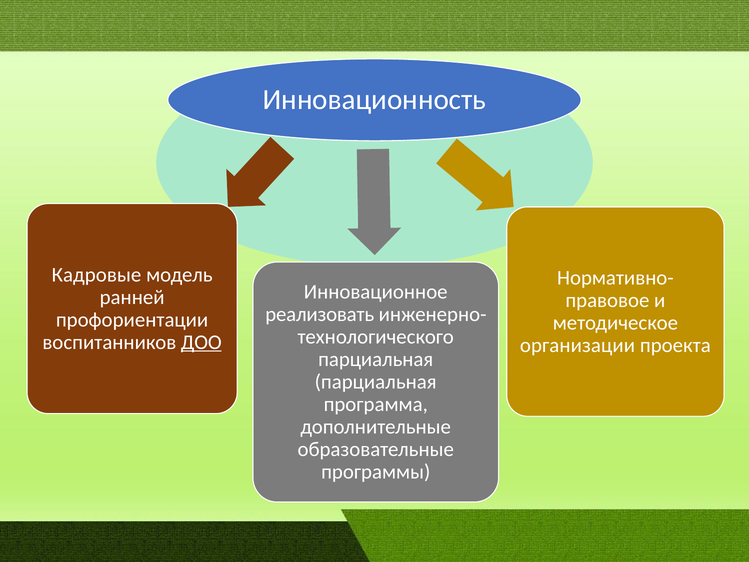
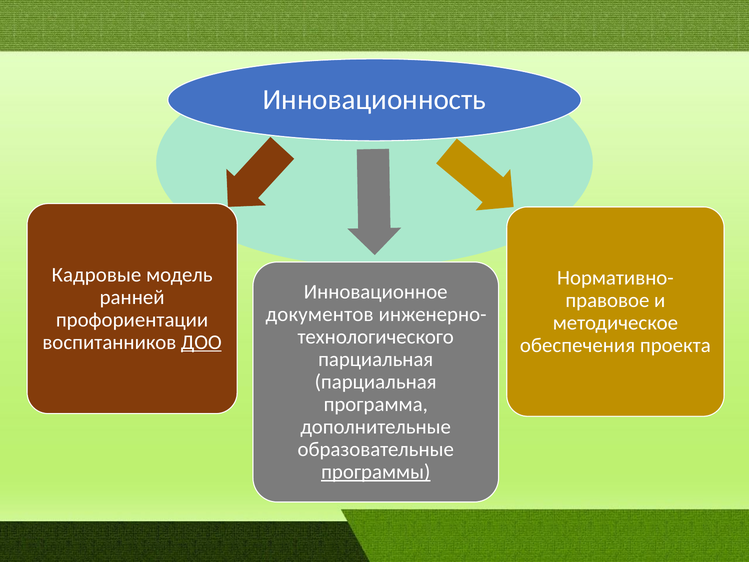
реализовать: реализовать -> документов
организации: организации -> обеспечения
программы underline: none -> present
